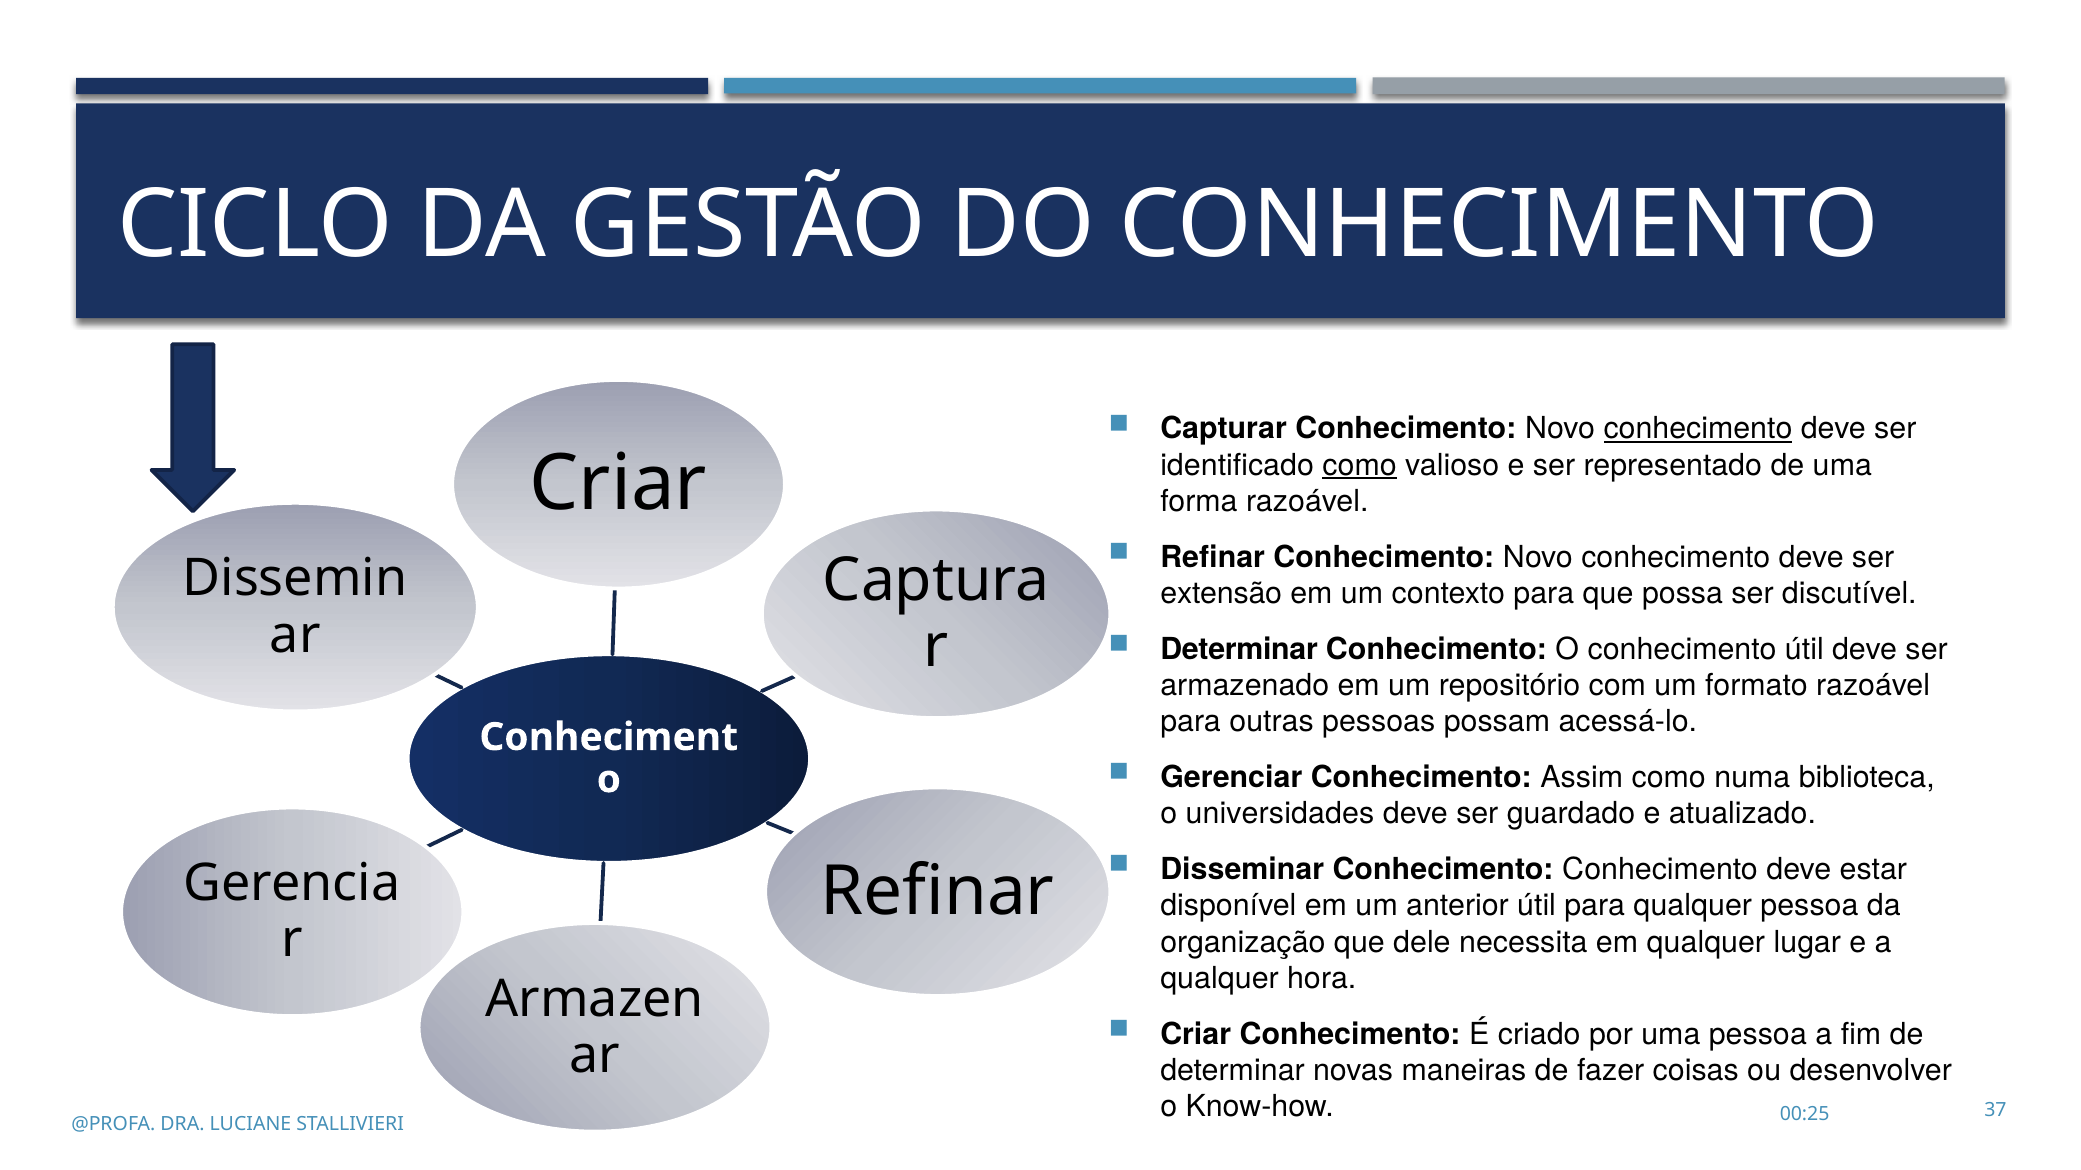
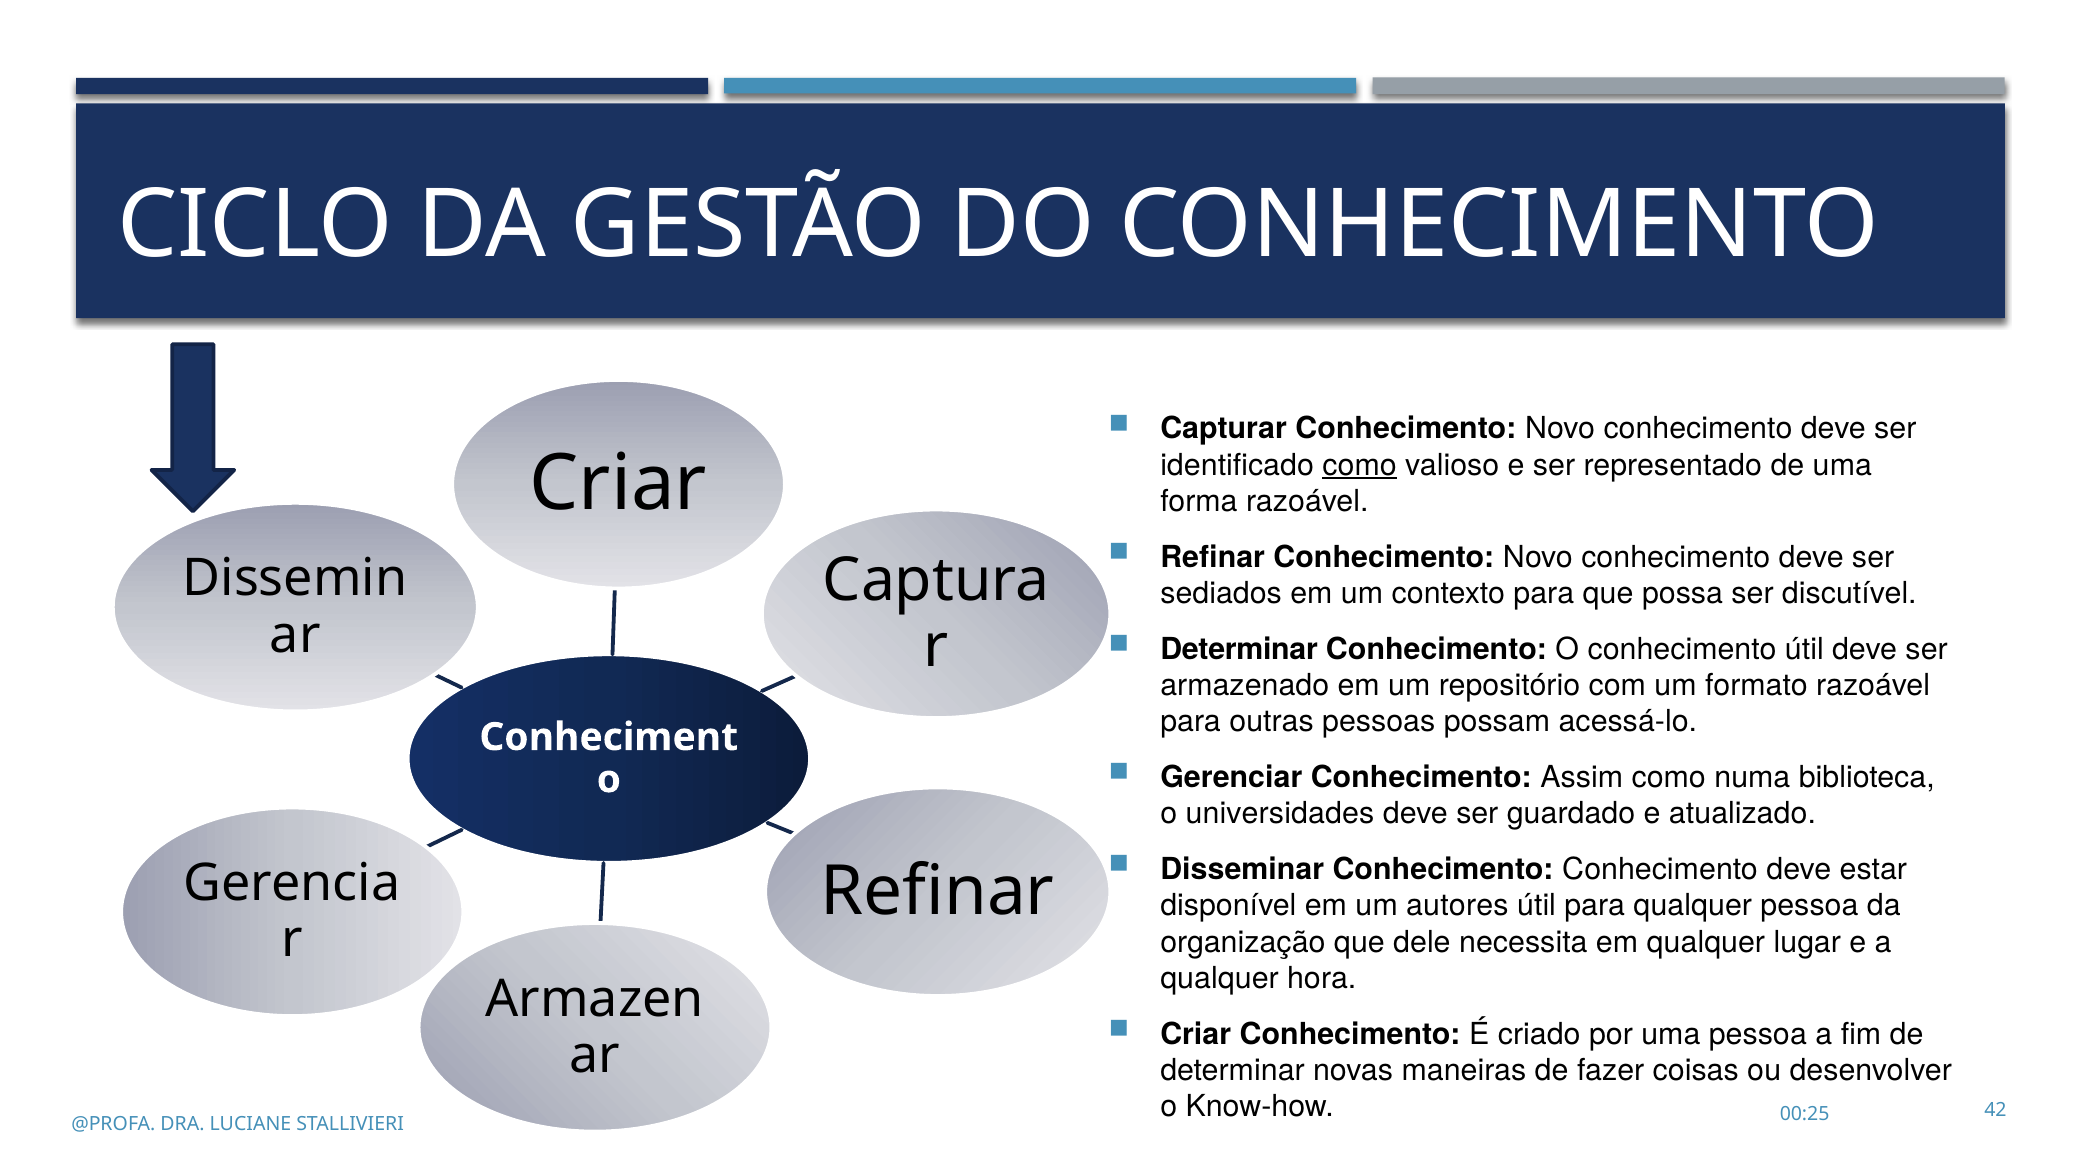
conhecimento at (1698, 429) underline: present -> none
extensão: extensão -> sediados
anterior: anterior -> autores
37: 37 -> 42
